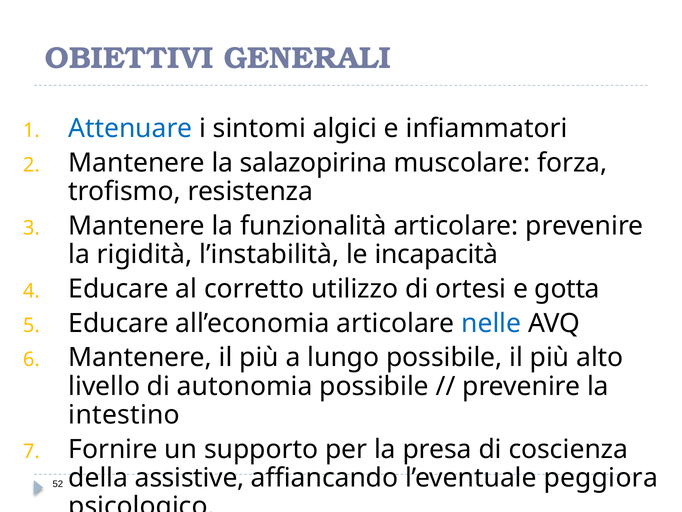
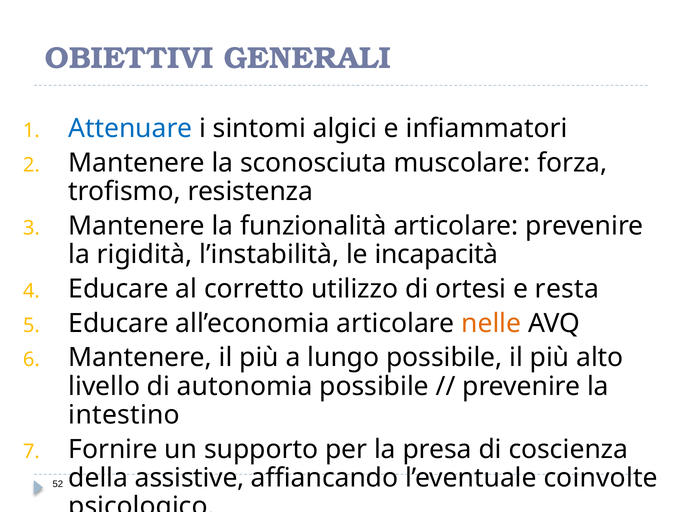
salazopirina: salazopirina -> sconosciuta
gotta: gotta -> resta
nelle colour: blue -> orange
peggiora: peggiora -> coinvolte
